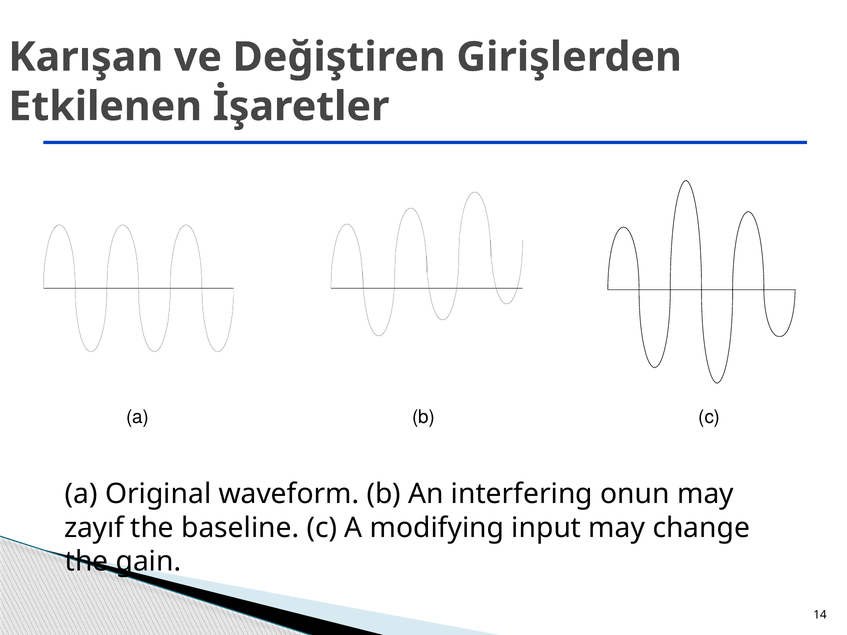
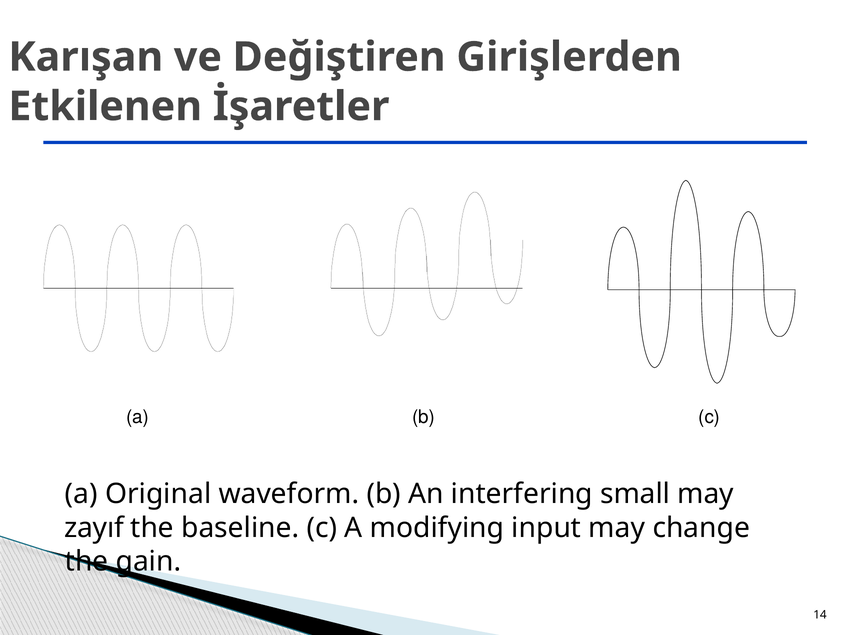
onun: onun -> small
